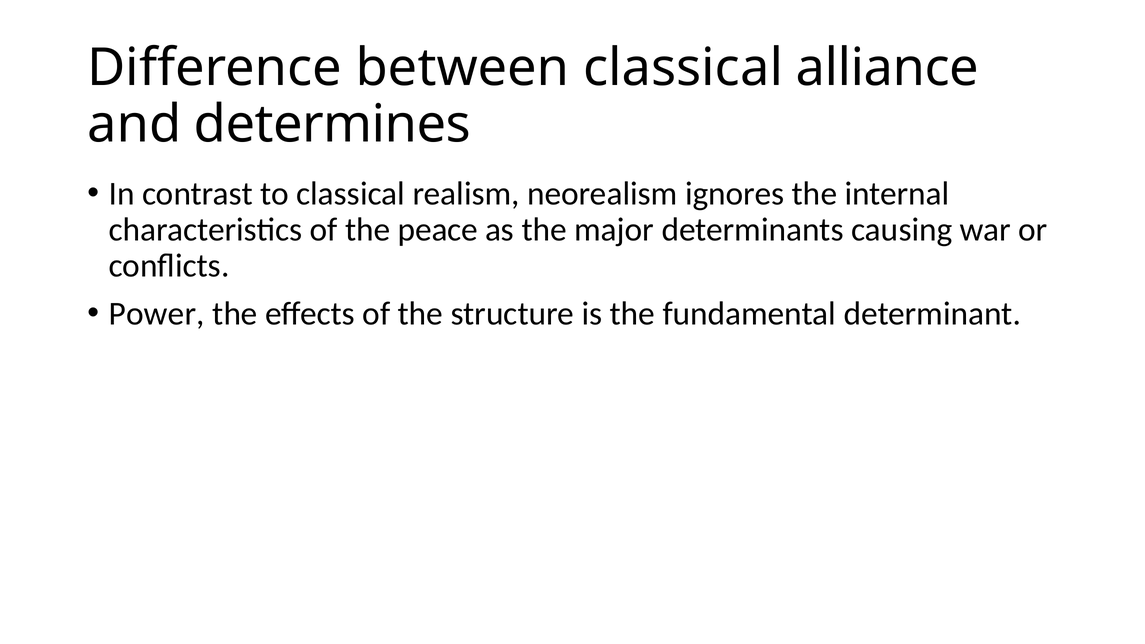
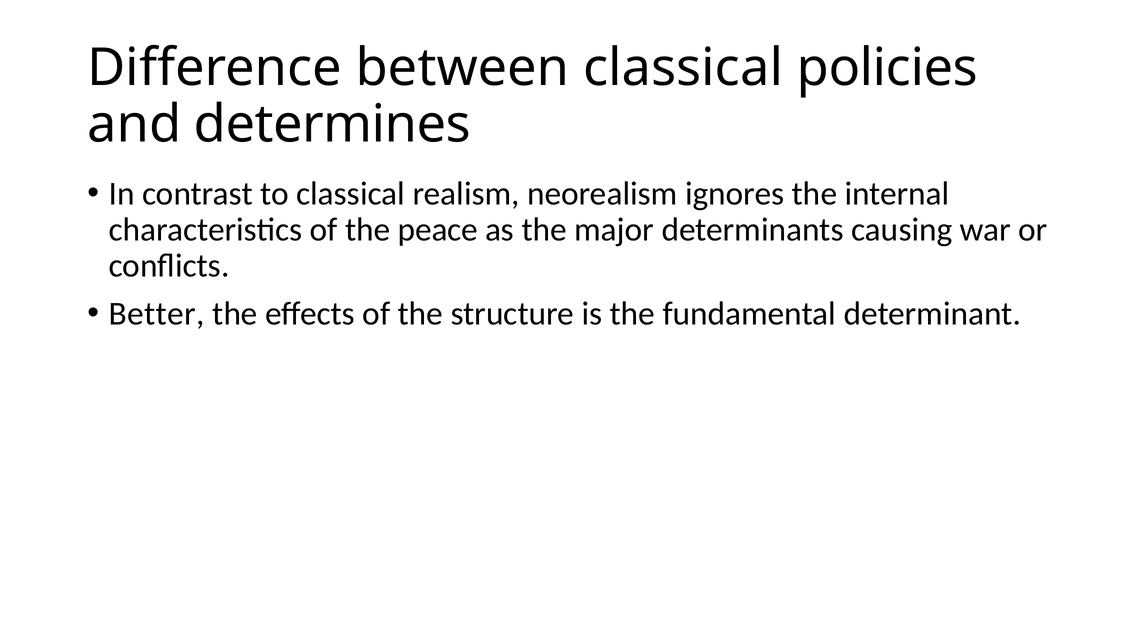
alliance: alliance -> policies
Power: Power -> Better
